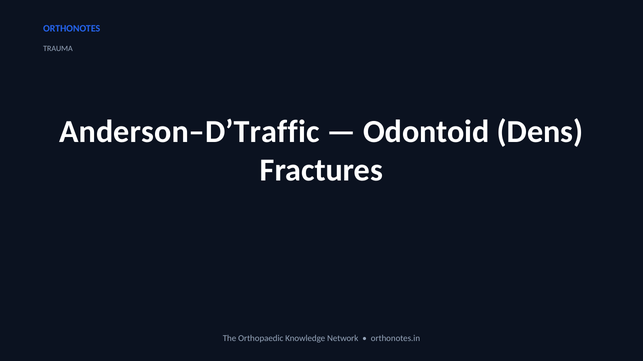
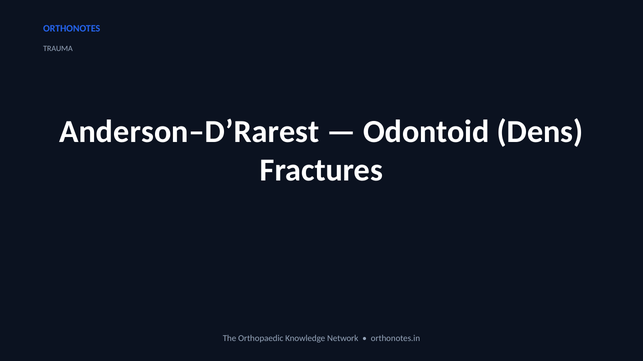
Anderson–D’Traffic: Anderson–D’Traffic -> Anderson–D’Rarest
